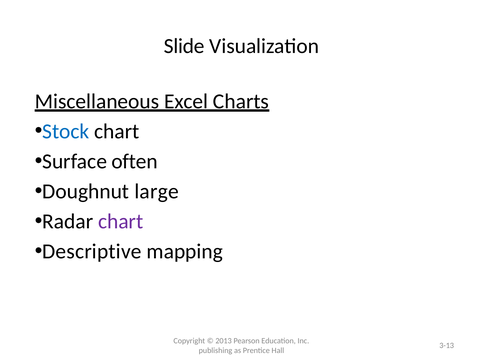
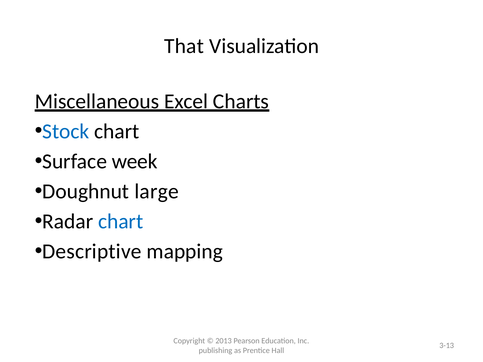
Slide: Slide -> That
often: often -> week
chart at (121, 222) colour: purple -> blue
